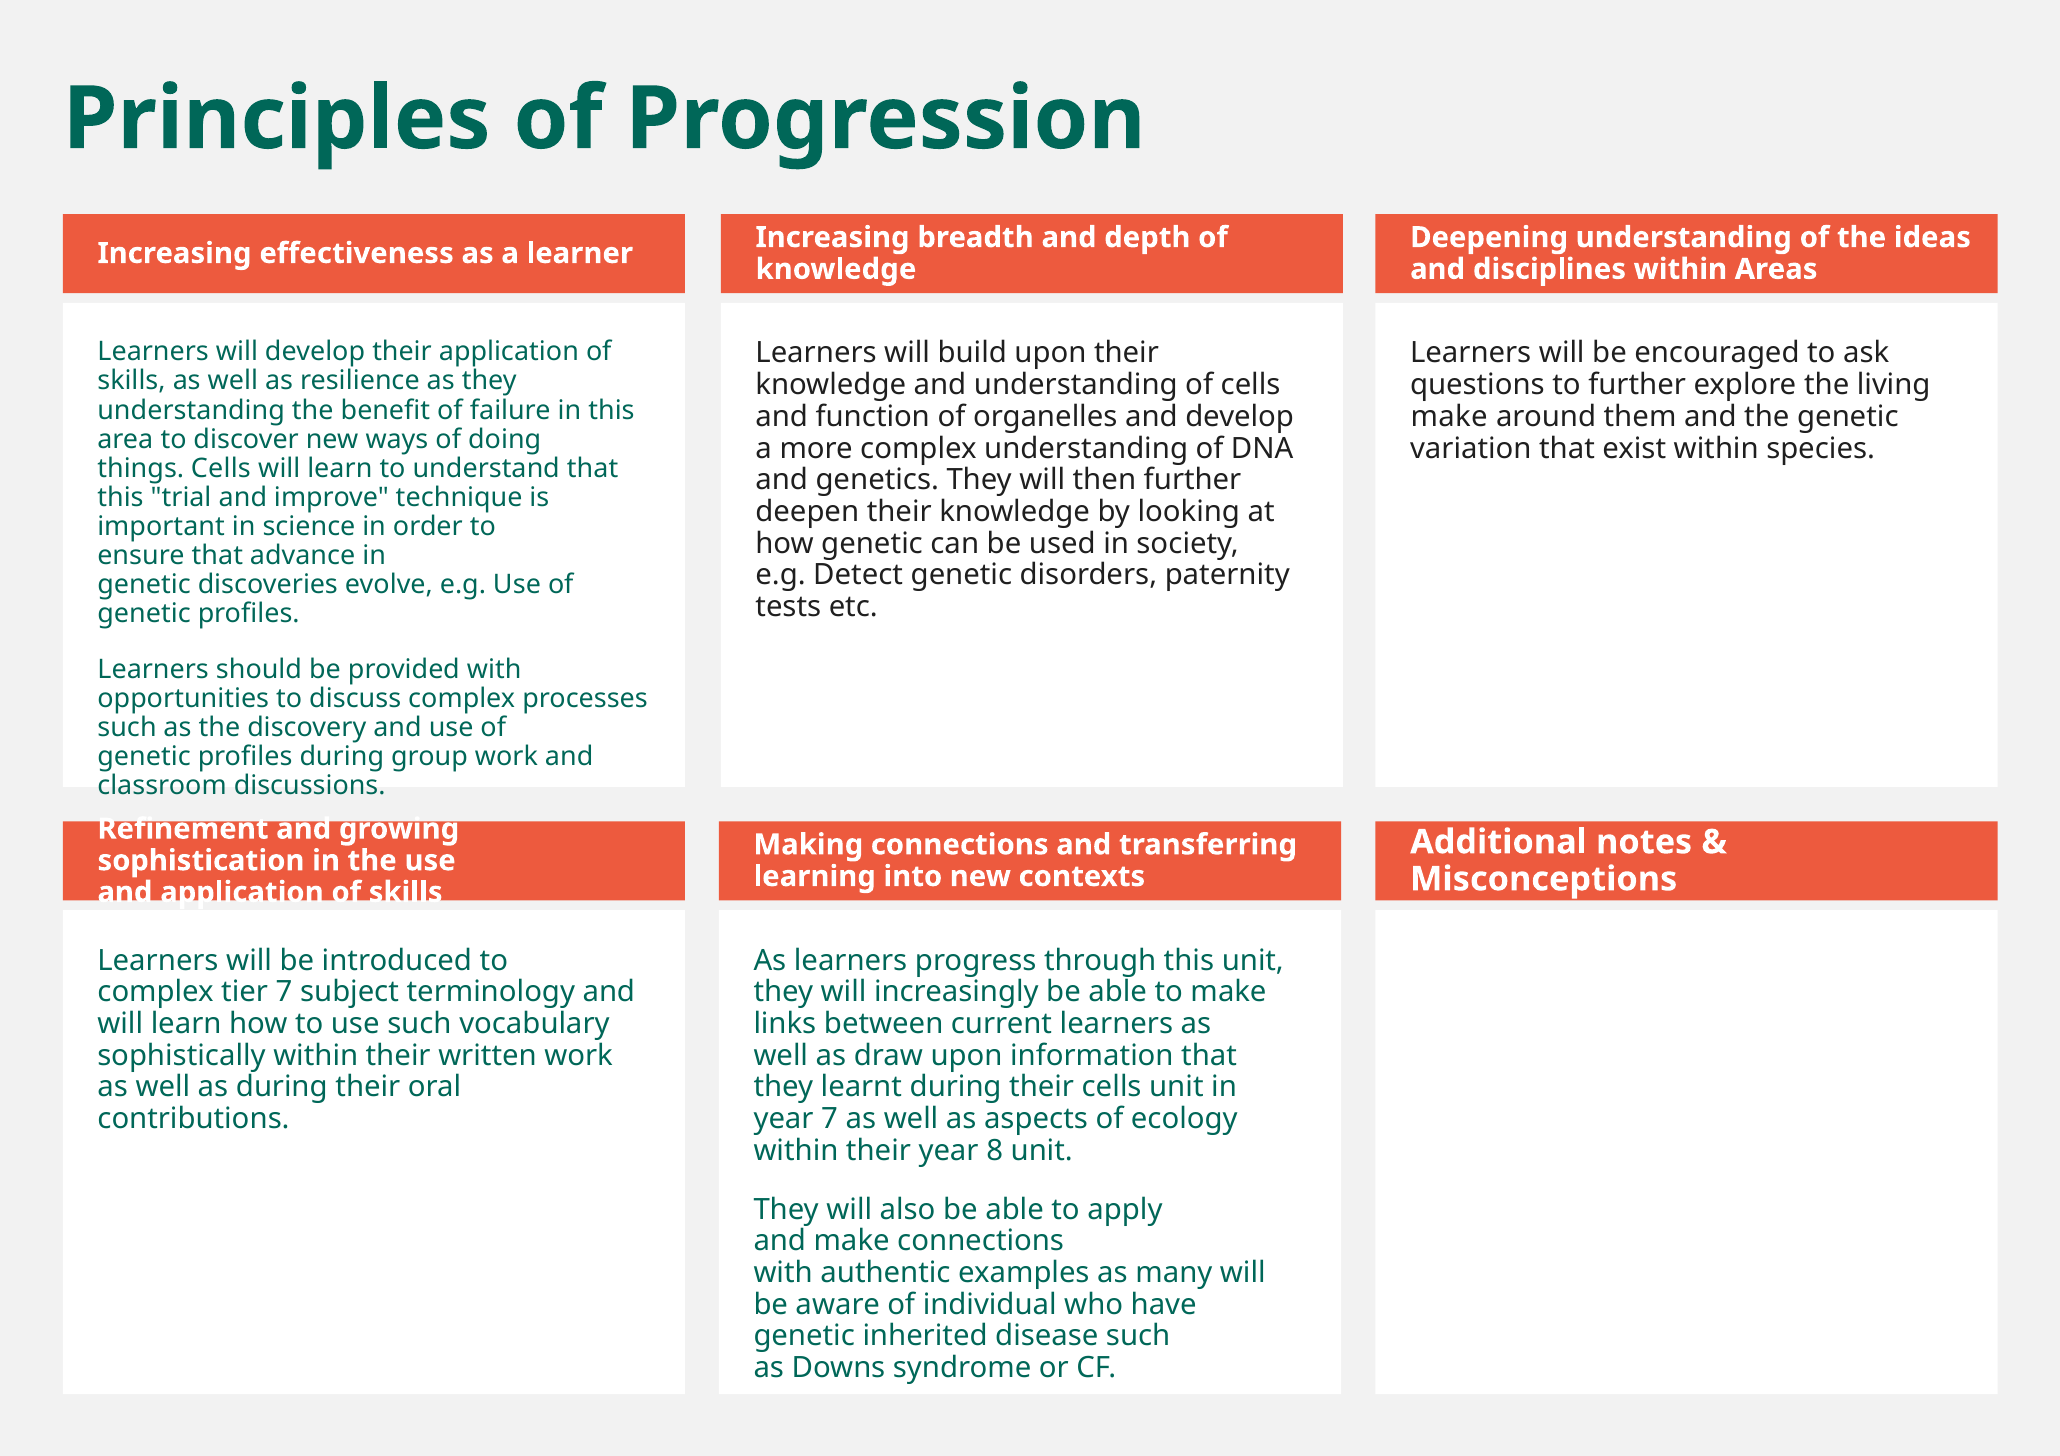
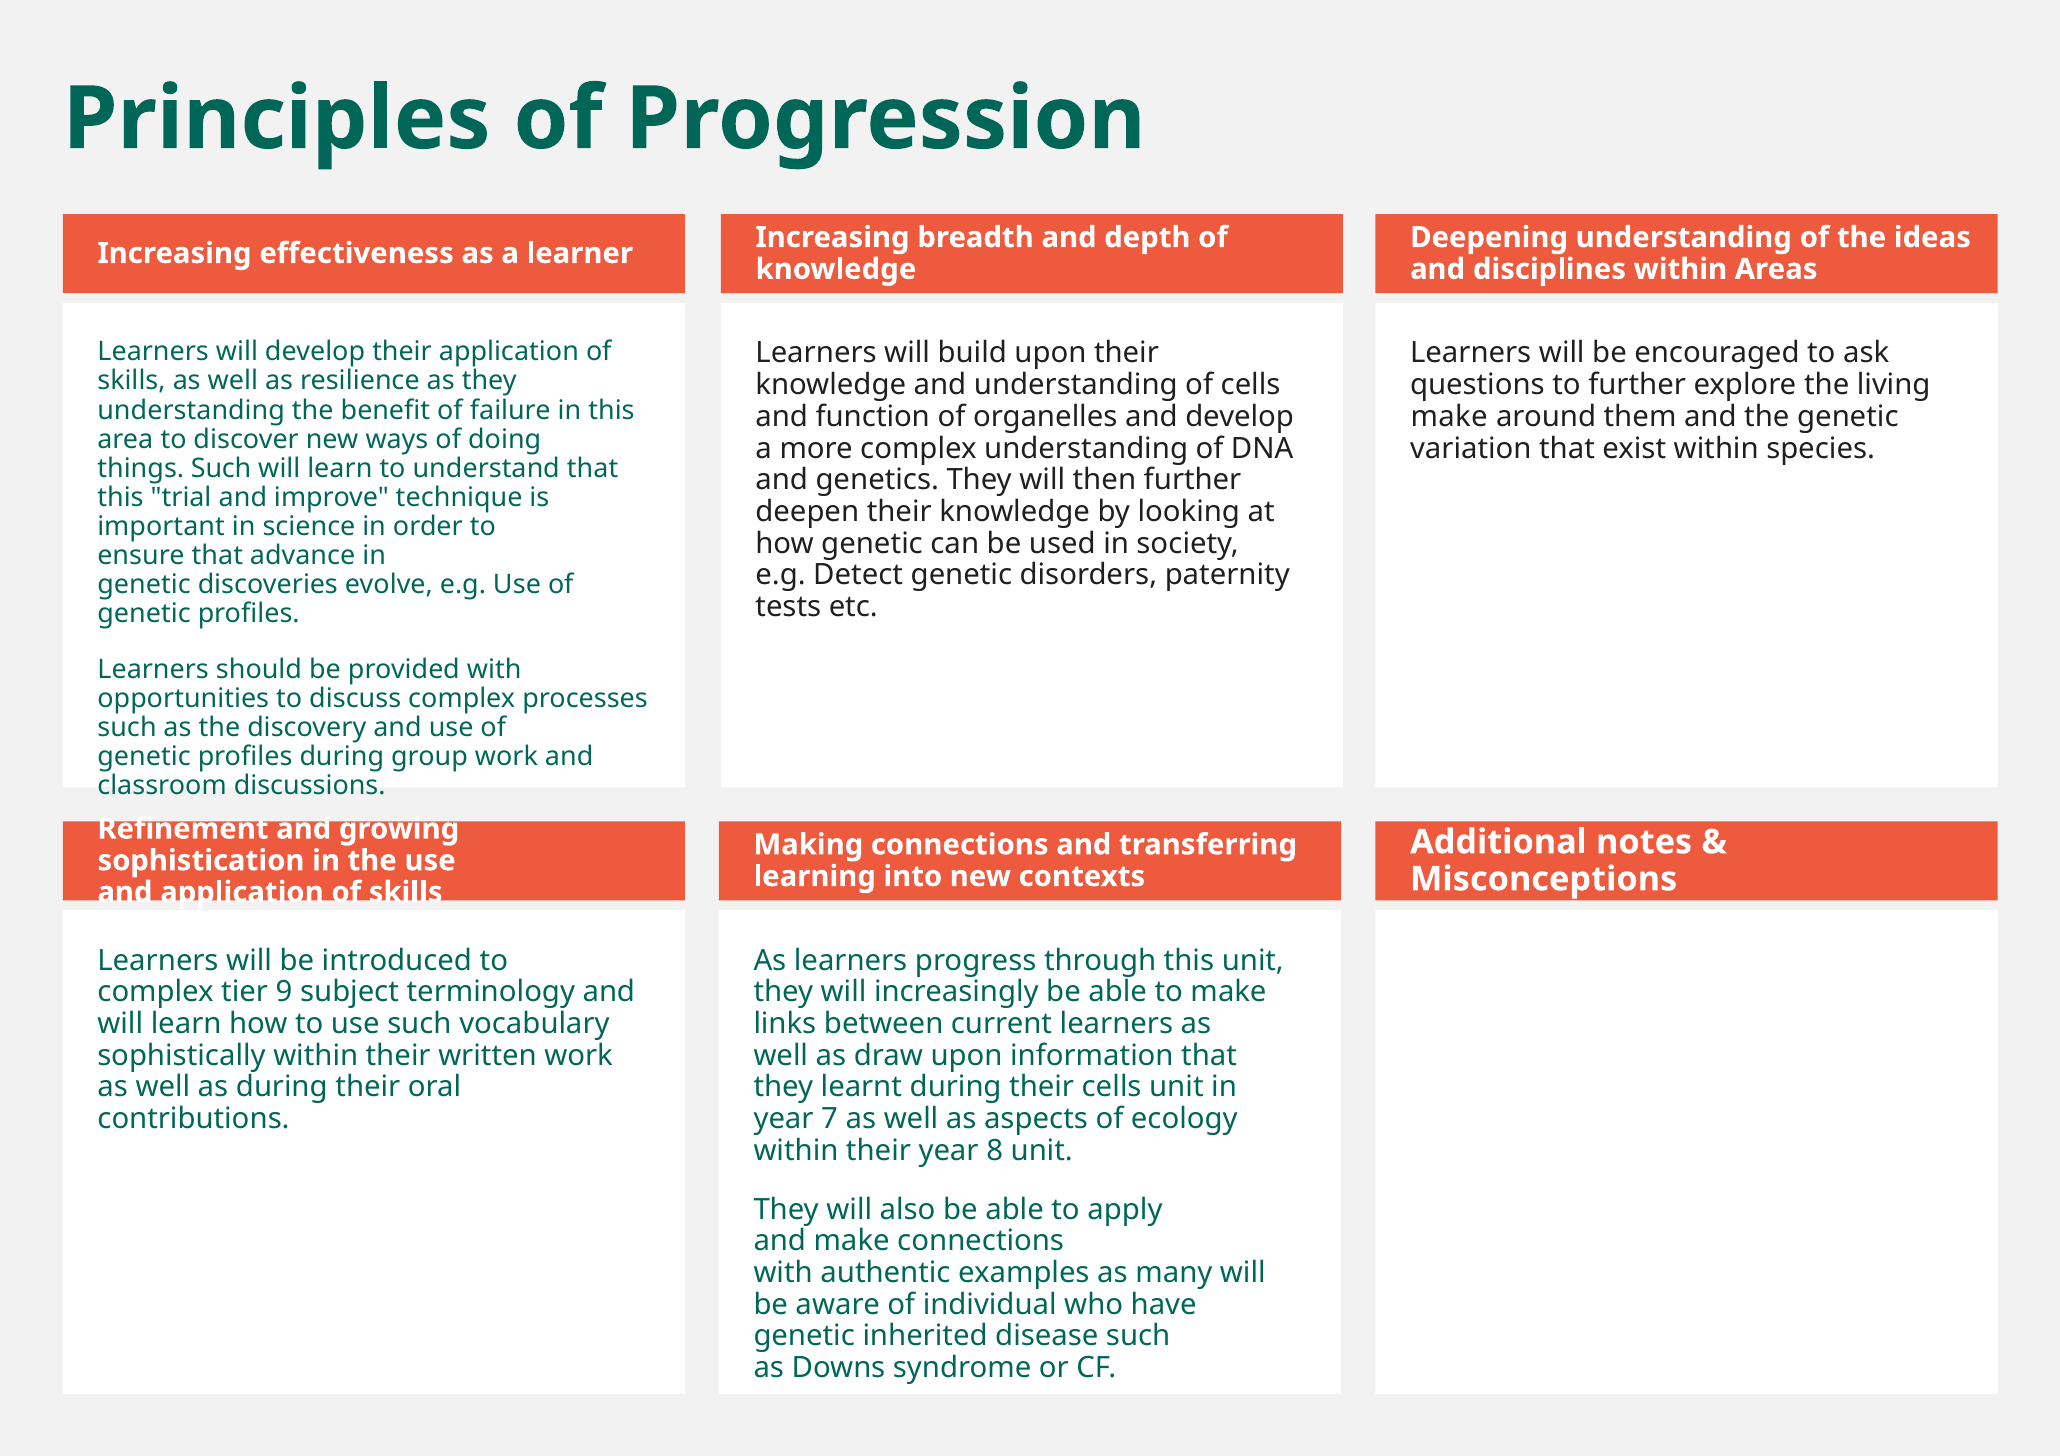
things Cells: Cells -> Such
tier 7: 7 -> 9
